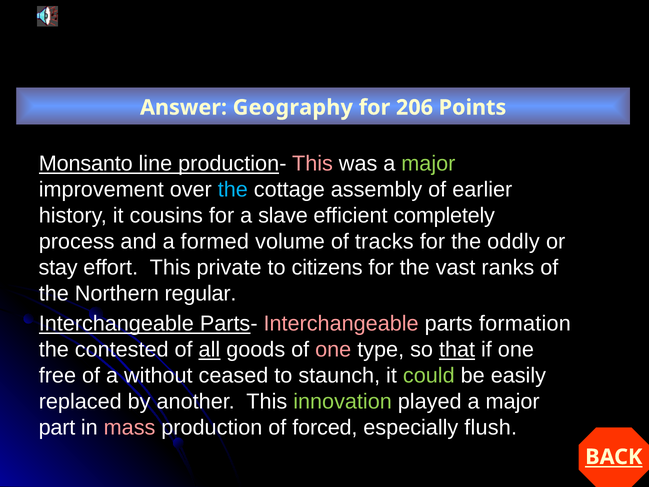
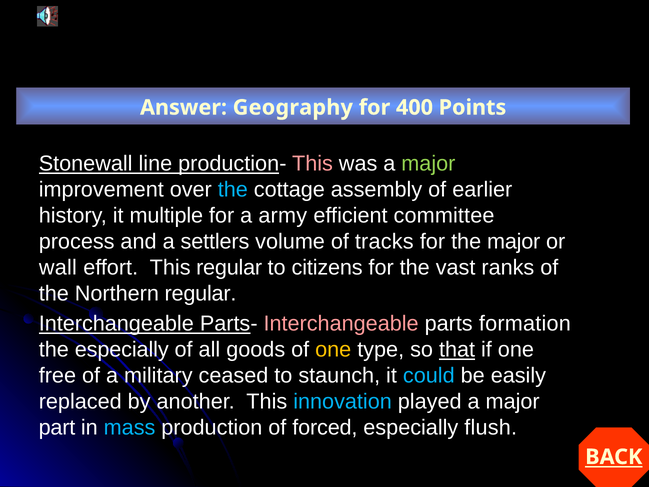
206: 206 -> 400
Monsanto: Monsanto -> Stonewall
cousins: cousins -> multiple
slave: slave -> army
completely: completely -> committee
formed: formed -> settlers
the oddly: oddly -> major
stay: stay -> wall
This private: private -> regular
the contested: contested -> especially
all underline: present -> none
one at (333, 350) colour: pink -> yellow
without: without -> military
could colour: light green -> light blue
innovation colour: light green -> light blue
mass colour: pink -> light blue
